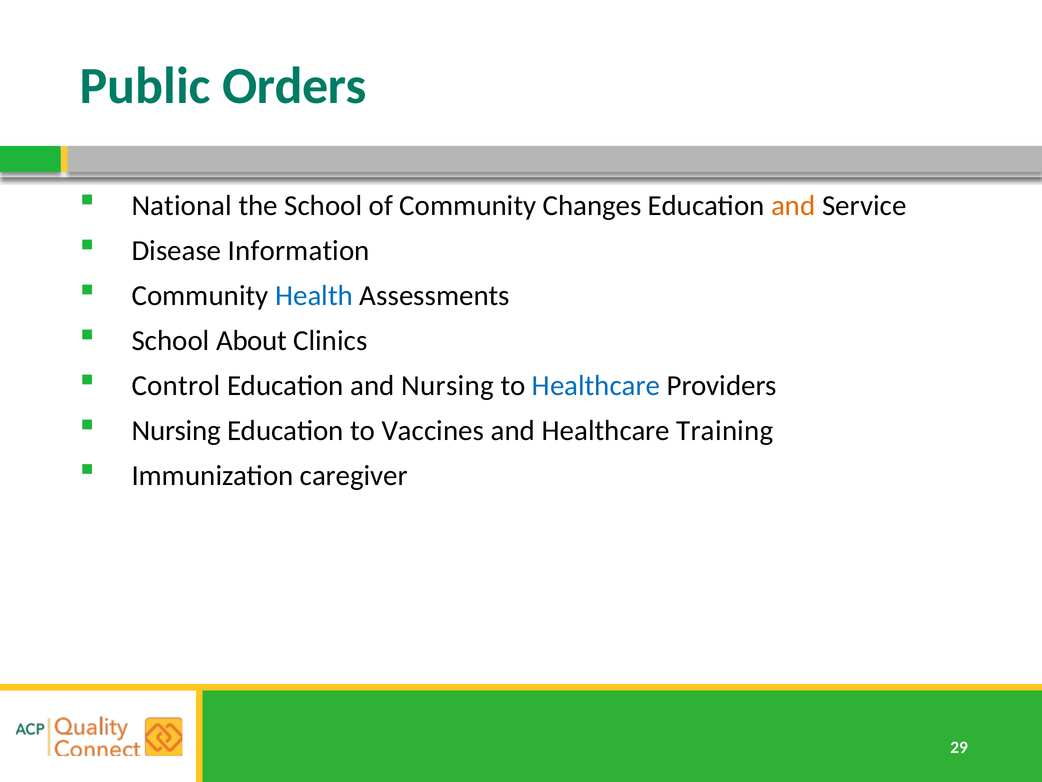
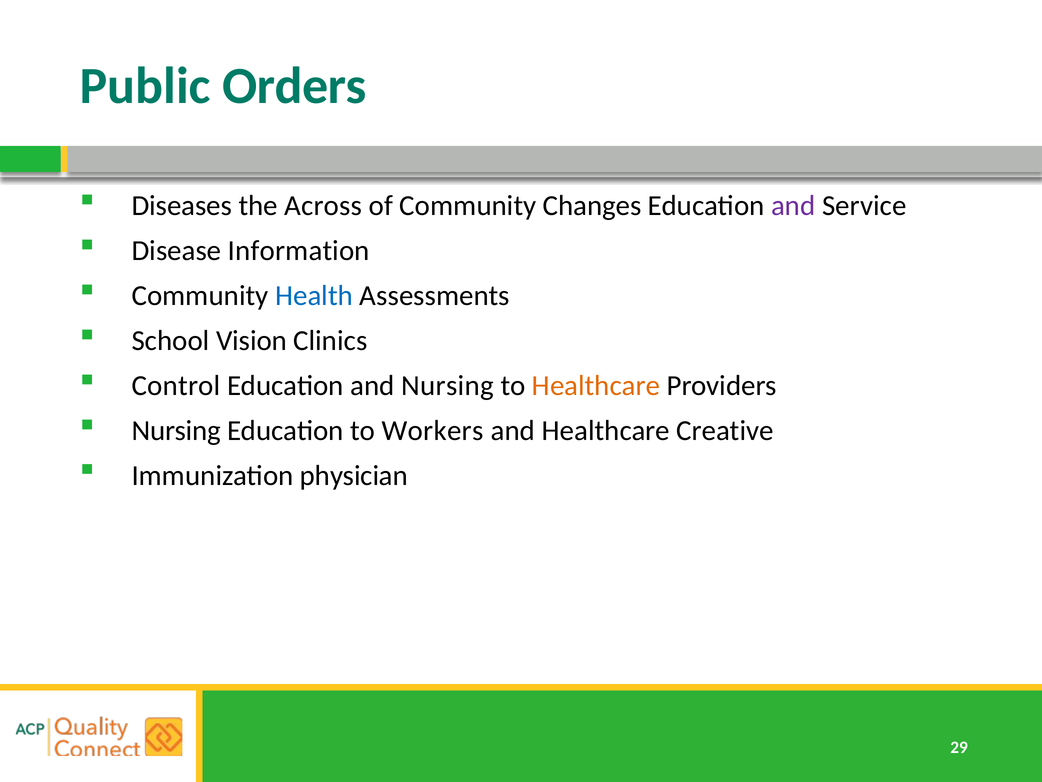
National: National -> Diseases
the School: School -> Across
and at (793, 206) colour: orange -> purple
About: About -> Vision
Healthcare at (596, 385) colour: blue -> orange
Vaccines: Vaccines -> Workers
Training: Training -> Creative
caregiver: caregiver -> physician
